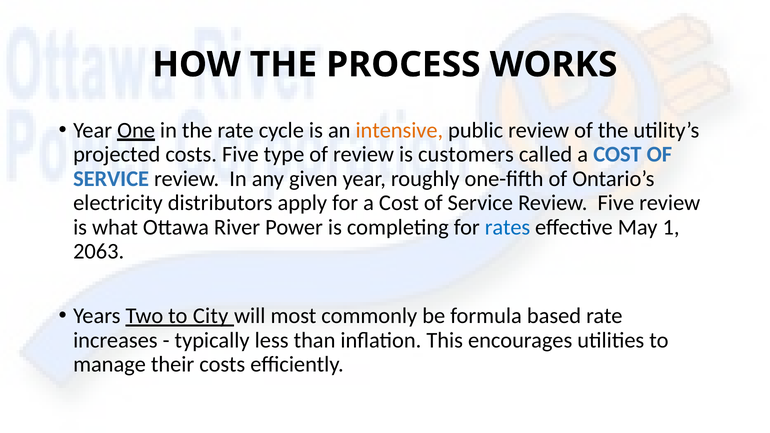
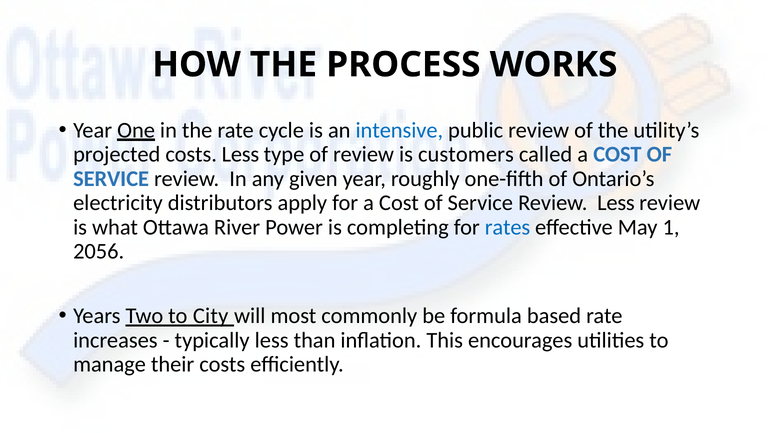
intensive colour: orange -> blue
costs Five: Five -> Less
Review Five: Five -> Less
2063: 2063 -> 2056
